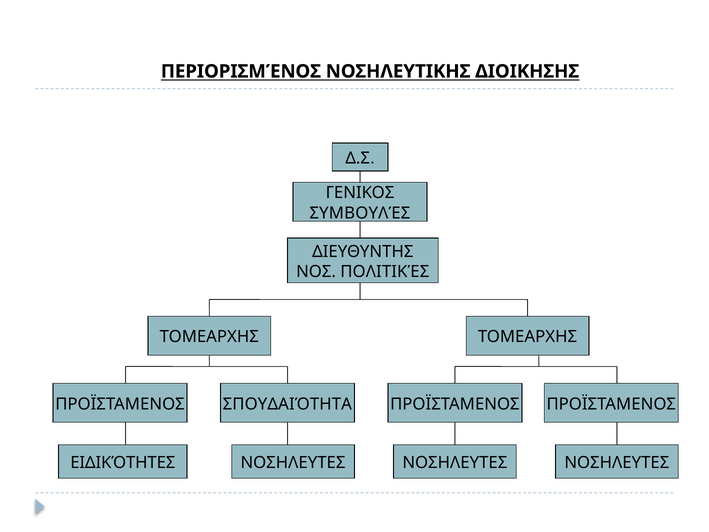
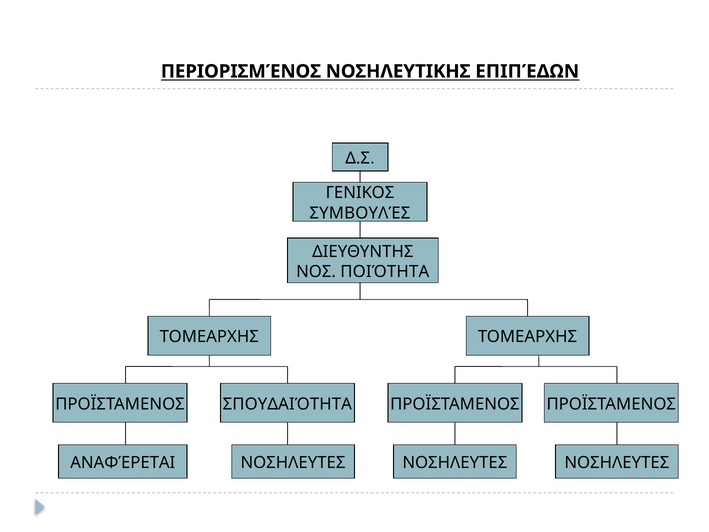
ΔΙΟΙΚΗΣΗΣ: ΔΙΟΙΚΗΣΗΣ -> ΕΠΙΠΈΔΩΝ
ΠΟΛΙΤΙΚΈΣ: ΠΟΛΙΤΙΚΈΣ -> ΠΟΙΌΤΗΤΑ
ΕΙΔΙΚΌΤΗΤΕΣ: ΕΙΔΙΚΌΤΗΤΕΣ -> ΑΝΑΦΈΡΕΤΑΙ
